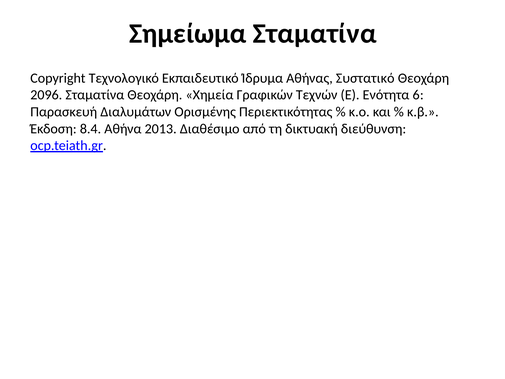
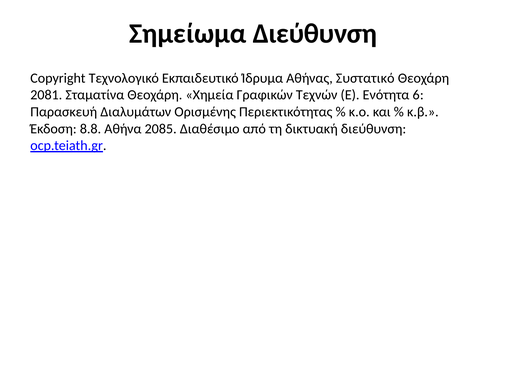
Σημείωμα Σταματίνα: Σταματίνα -> Διεύθυνση
2096: 2096 -> 2081
8.4: 8.4 -> 8.8
2013: 2013 -> 2085
